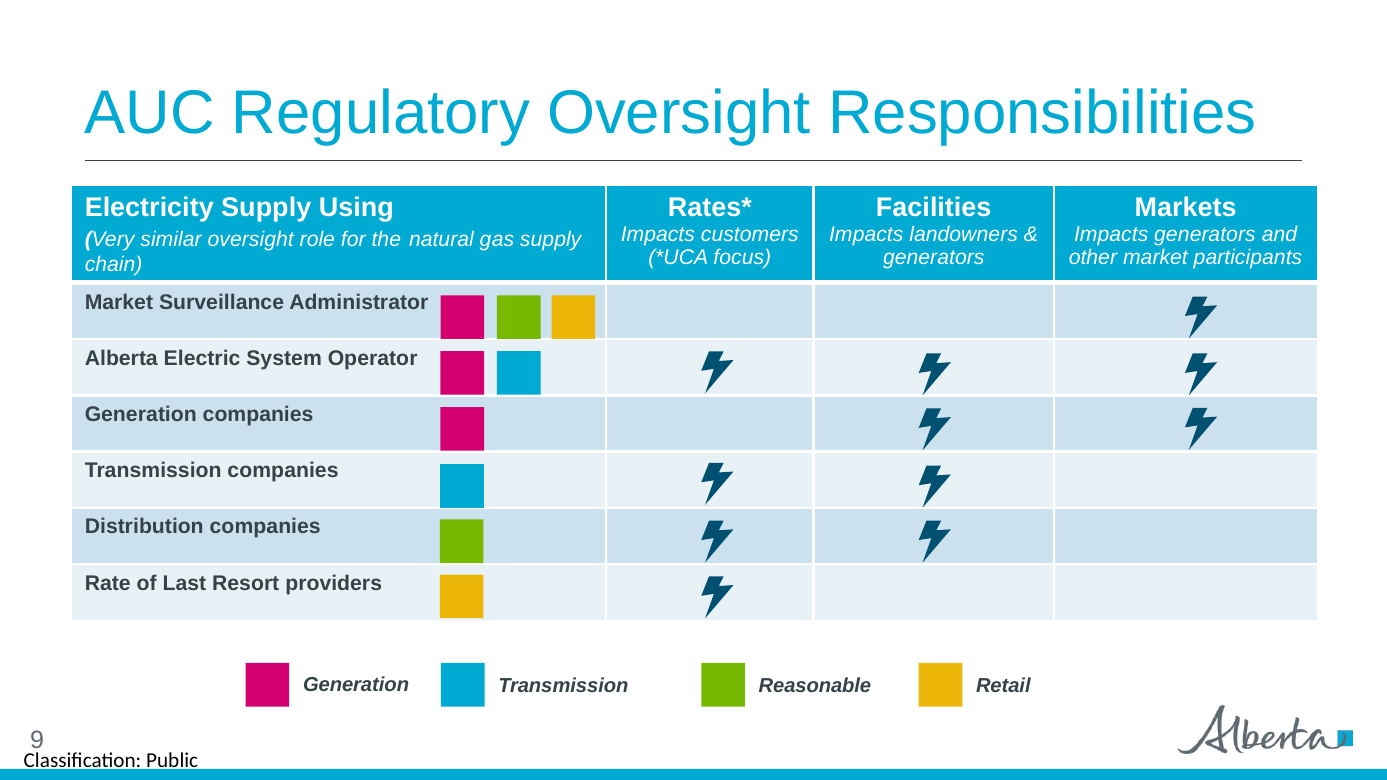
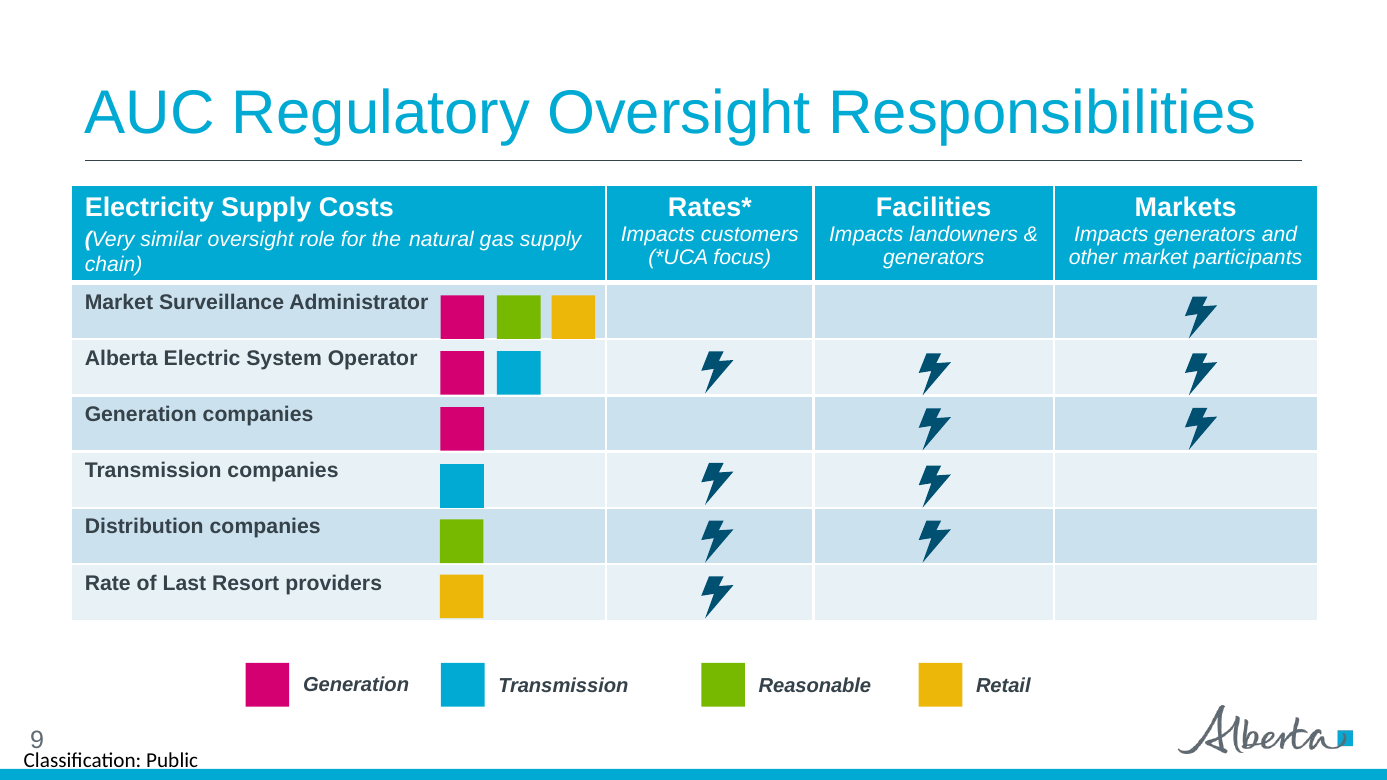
Using: Using -> Costs
